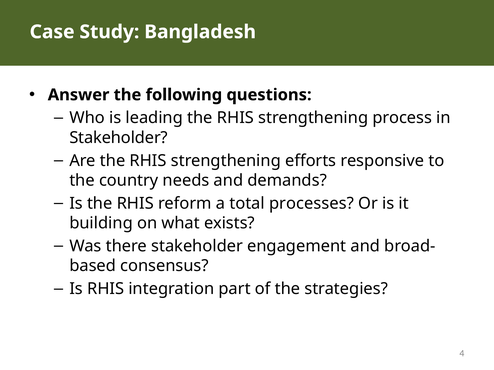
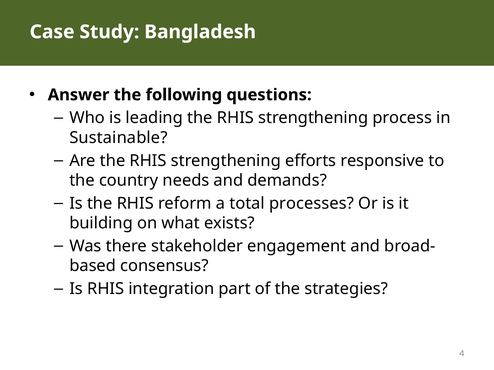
Stakeholder at (119, 138): Stakeholder -> Sustainable
